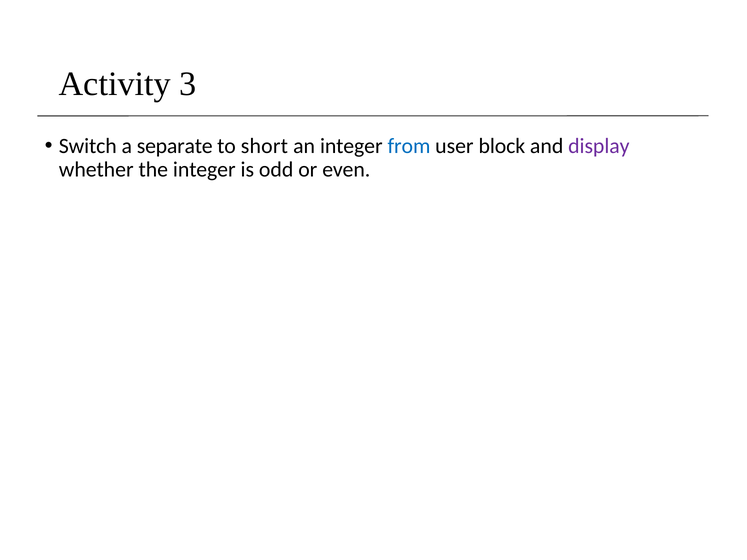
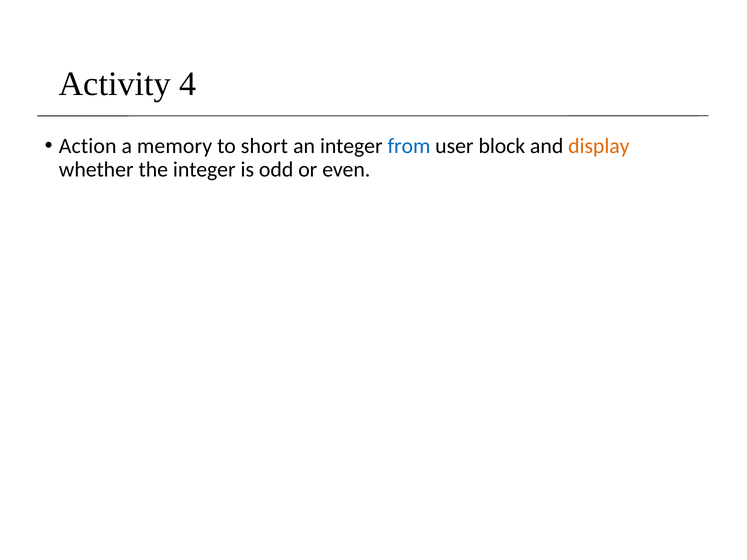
3: 3 -> 4
Switch: Switch -> Action
separate: separate -> memory
display colour: purple -> orange
